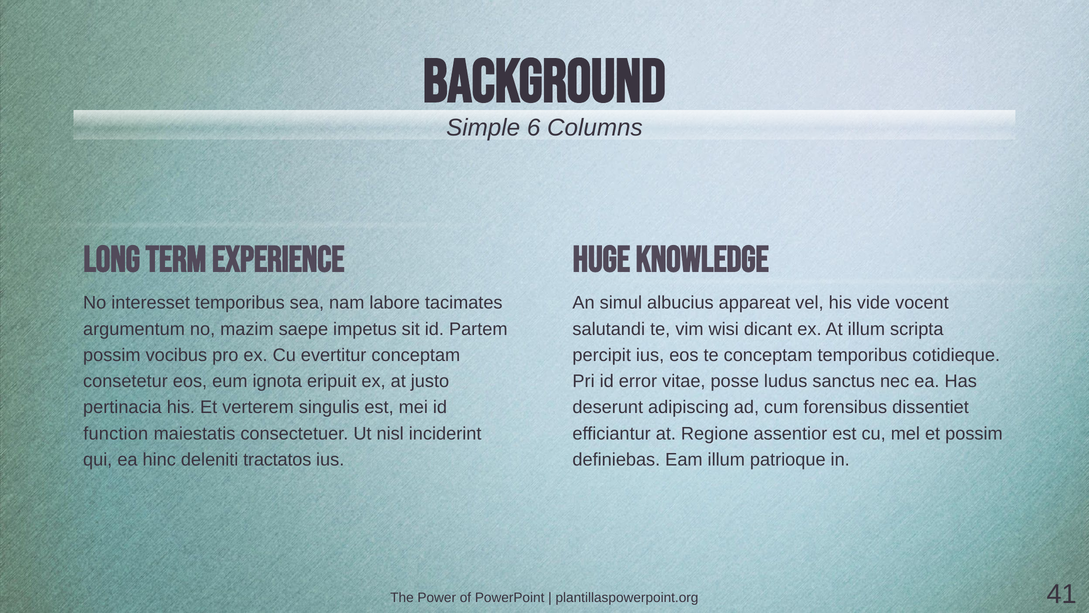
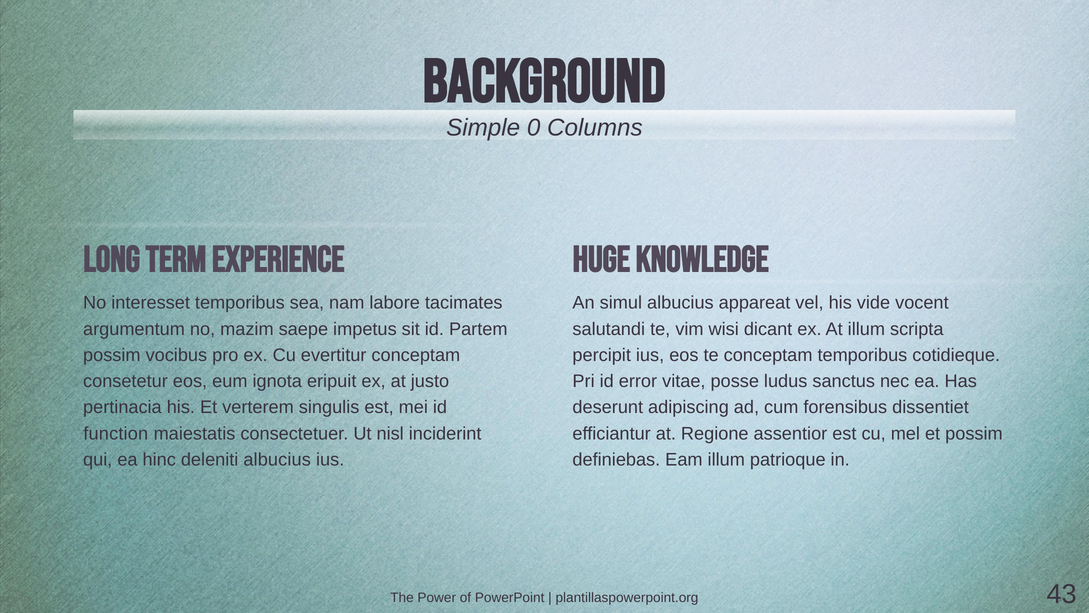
6: 6 -> 0
deleniti tractatos: tractatos -> albucius
41: 41 -> 43
